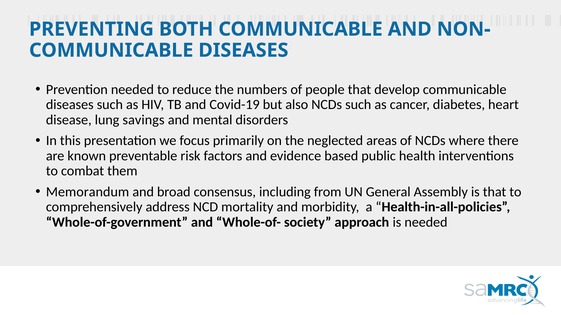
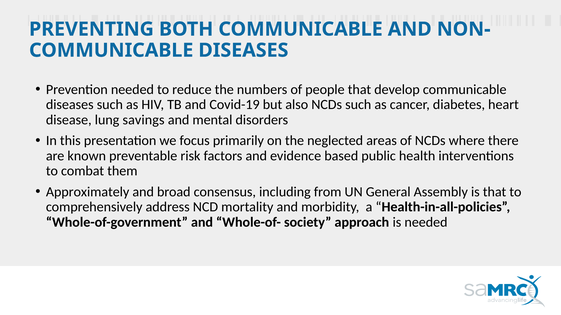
Memorandum: Memorandum -> Approximately
